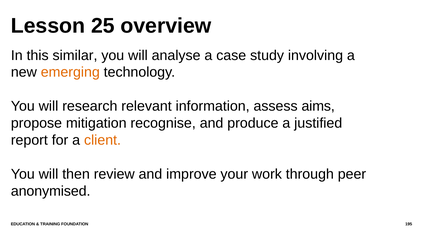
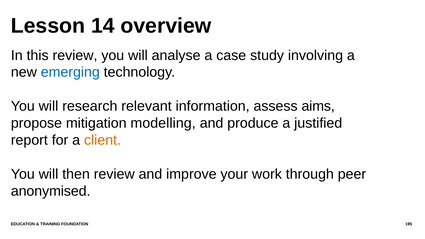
25: 25 -> 14
this similar: similar -> review
emerging colour: orange -> blue
recognise: recognise -> modelling
